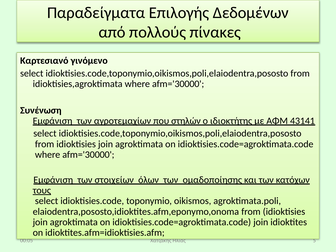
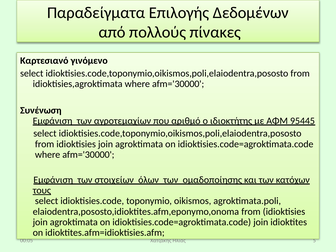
στηλών: στηλών -> αριθμό
43141: 43141 -> 95445
